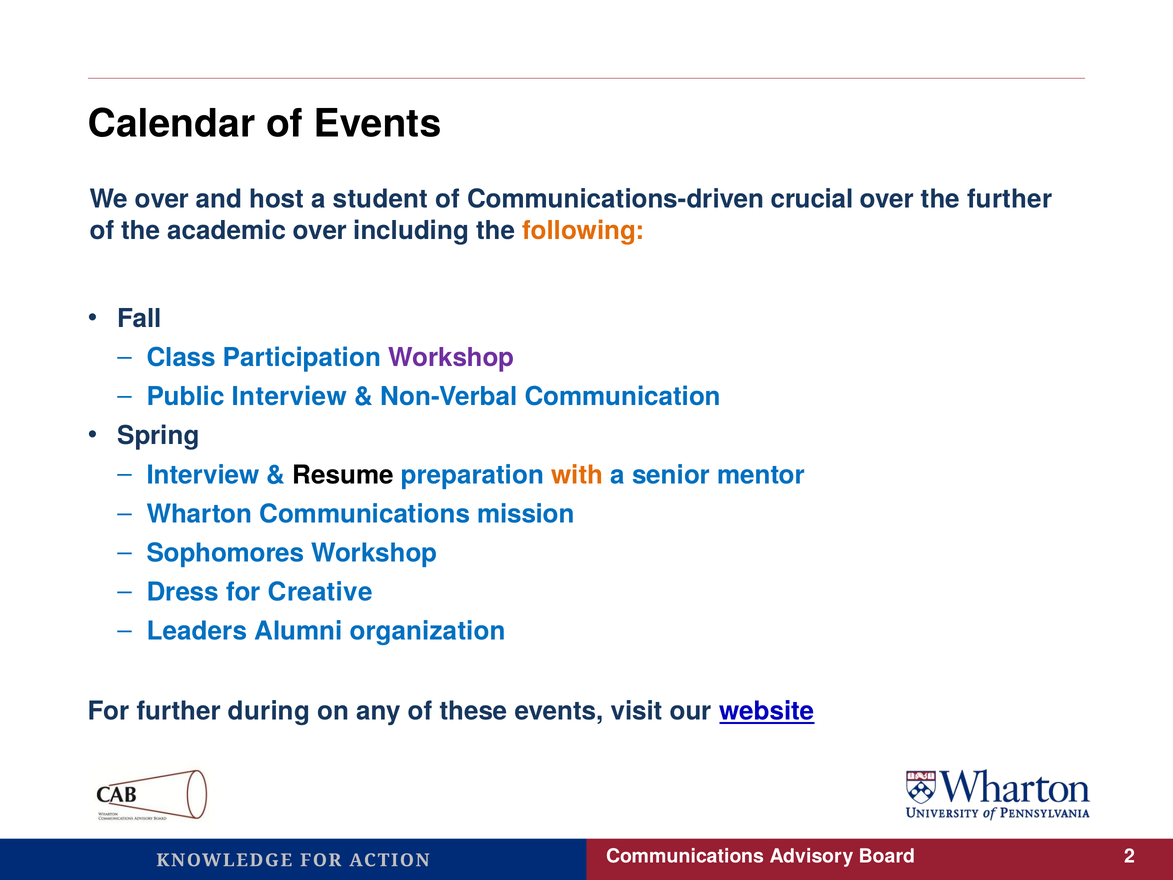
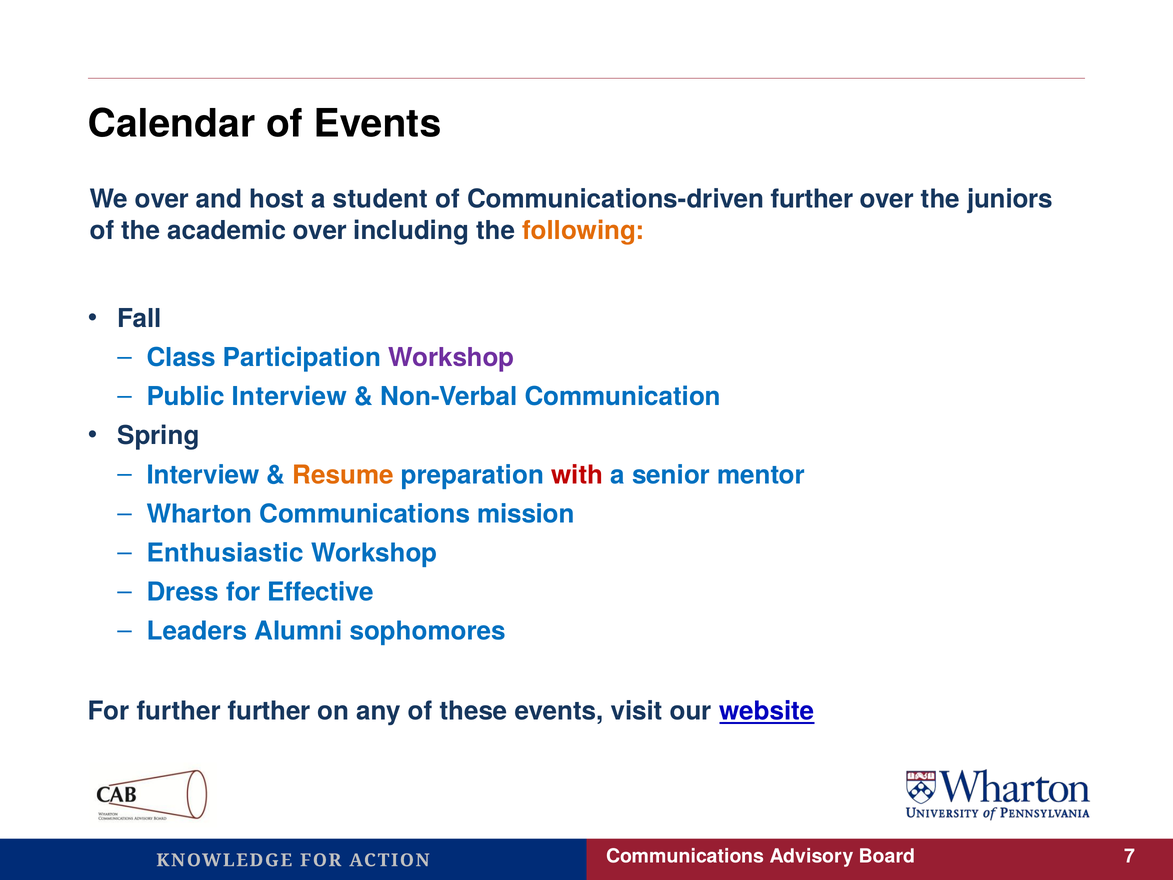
Communications-driven crucial: crucial -> further
the further: further -> juniors
Resume colour: black -> orange
with colour: orange -> red
Sophomores: Sophomores -> Enthusiastic
Creative: Creative -> Effective
organization: organization -> sophomores
further during: during -> further
2: 2 -> 7
